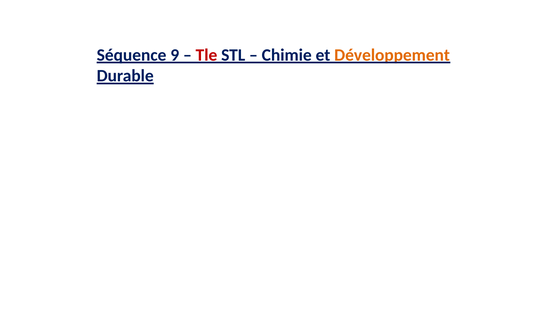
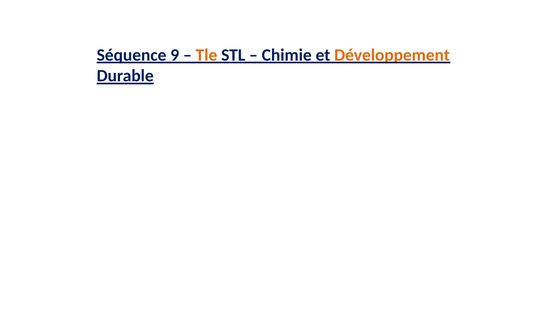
Tle colour: red -> orange
